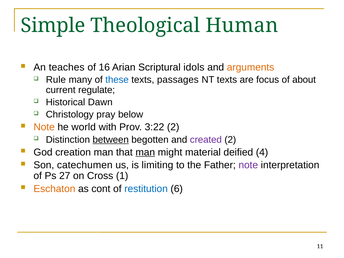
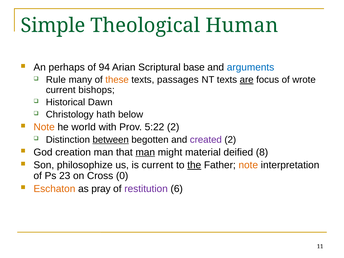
teaches: teaches -> perhaps
16: 16 -> 94
idols: idols -> base
arguments colour: orange -> blue
these colour: blue -> orange
are underline: none -> present
about: about -> wrote
regulate: regulate -> bishops
pray: pray -> hath
3:22: 3:22 -> 5:22
4: 4 -> 8
catechumen: catechumen -> philosophize
is limiting: limiting -> current
the underline: none -> present
note at (248, 165) colour: purple -> orange
27: 27 -> 23
1: 1 -> 0
cont: cont -> pray
restitution colour: blue -> purple
